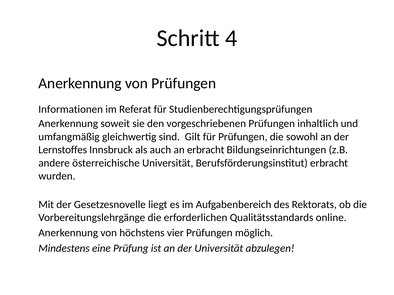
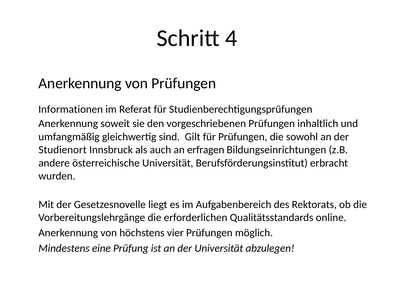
Lernstoffes: Lernstoffes -> Studienort
an erbracht: erbracht -> erfragen
